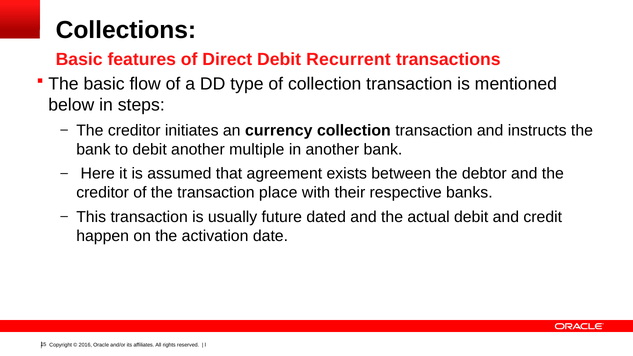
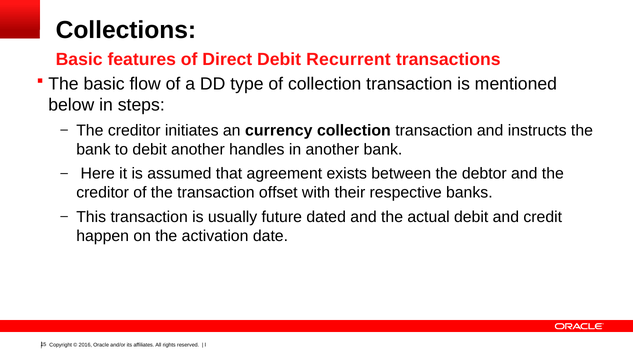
multiple: multiple -> handles
place: place -> offset
